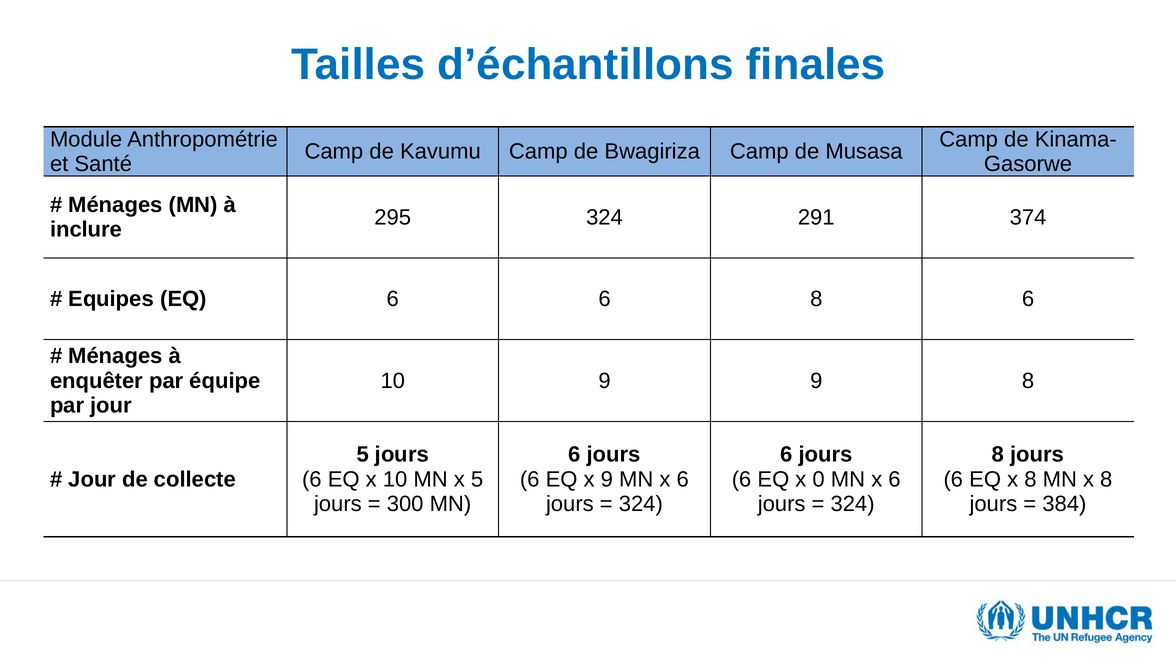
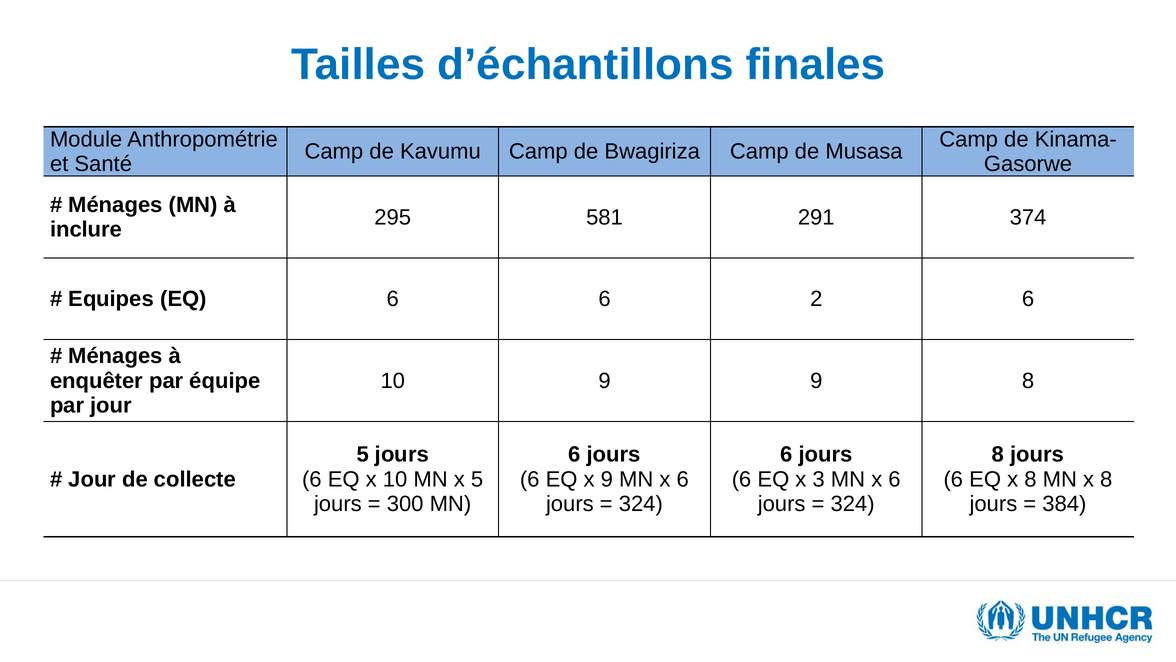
295 324: 324 -> 581
6 8: 8 -> 2
0: 0 -> 3
